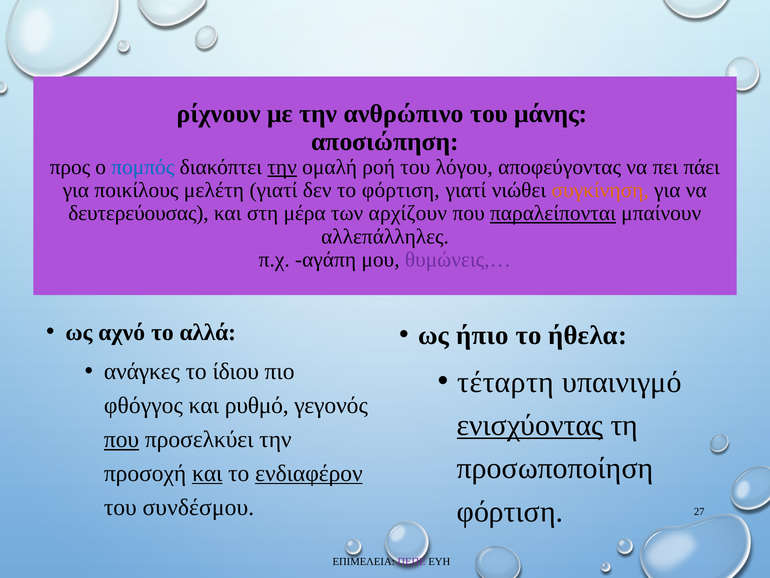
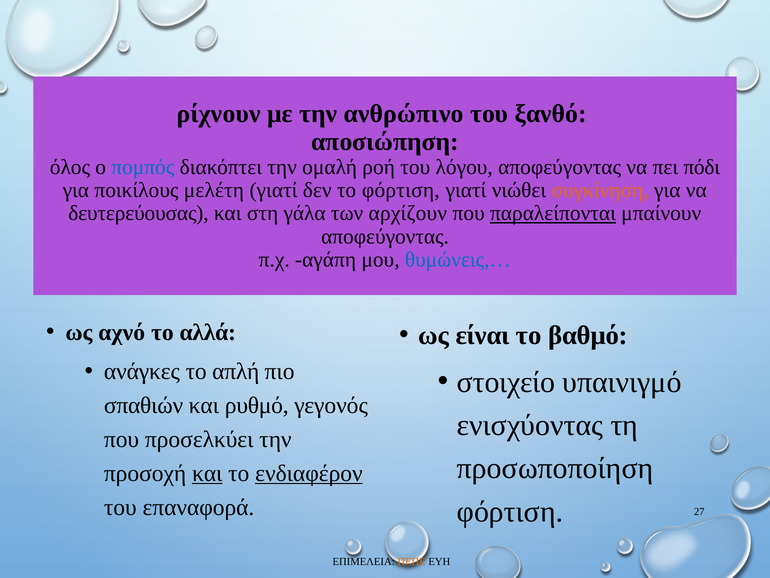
μάνης: μάνης -> ξανθό
προς: προς -> όλος
την at (282, 167) underline: present -> none
πάει: πάει -> πόδι
μέρα: μέρα -> γάλα
αλλεπάλληλες at (385, 236): αλλεπάλληλες -> αποφεύγοντας
θυμώνεις,… colour: purple -> blue
ήπιο: ήπιο -> είναι
ήθελα: ήθελα -> βαθμό
ίδιου: ίδιου -> απλή
τέταρτη: τέταρτη -> στοιχείο
φθόγγος: φθόγγος -> σπαθιών
ενισχύοντας underline: present -> none
που at (122, 439) underline: present -> none
συνδέσμου: συνδέσμου -> επαναφορά
ΠΕΠΕ colour: purple -> orange
